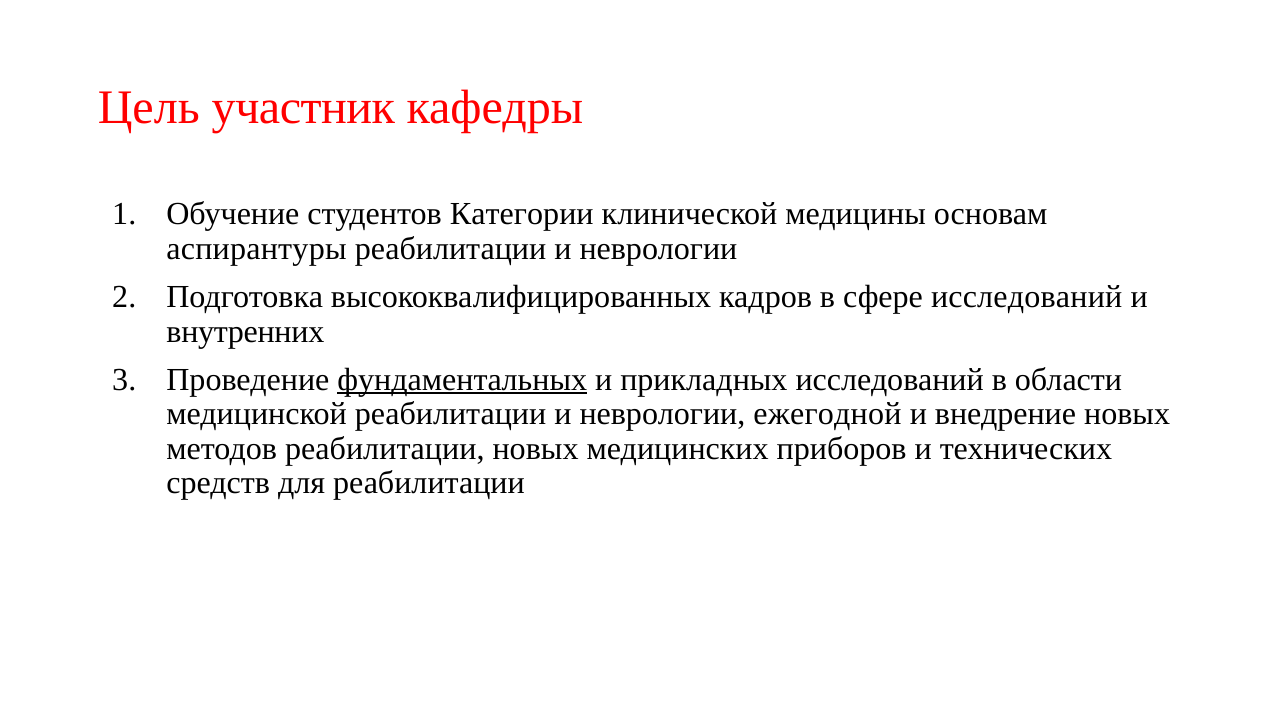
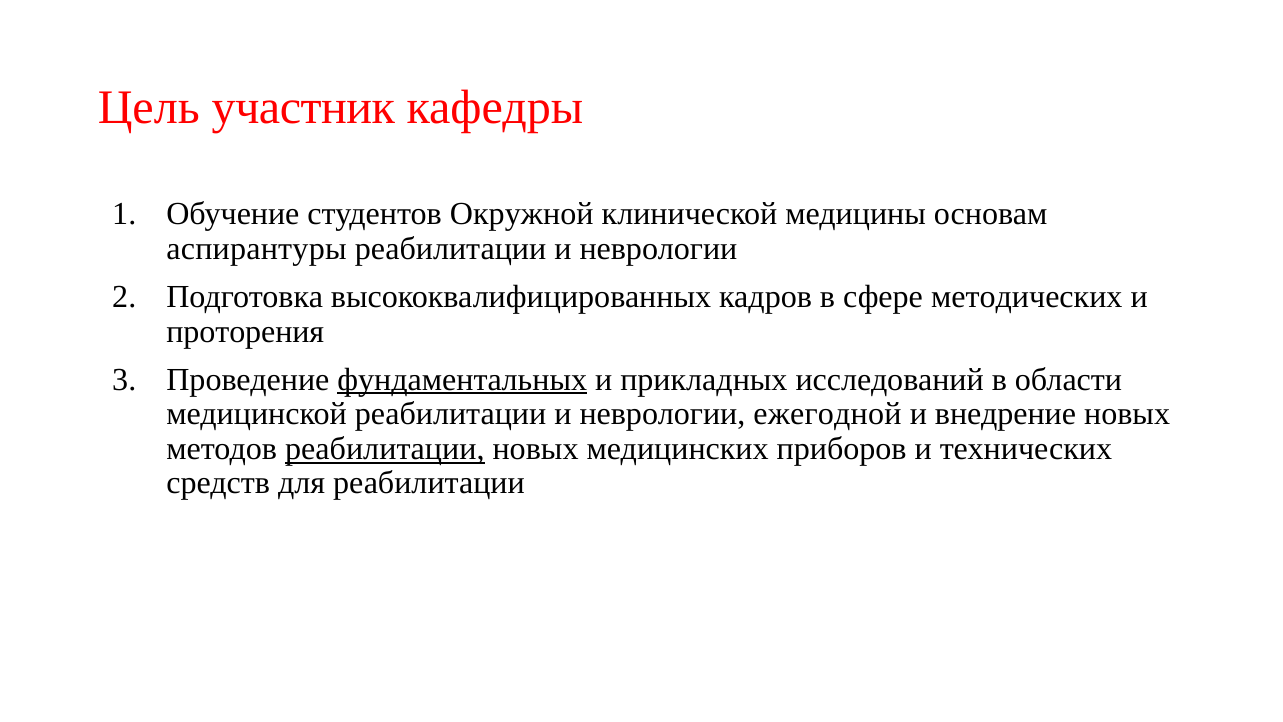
Категории: Категории -> Окружной
сфере исследований: исследований -> методических
внутренних: внутренних -> проторения
реабилитации at (385, 449) underline: none -> present
